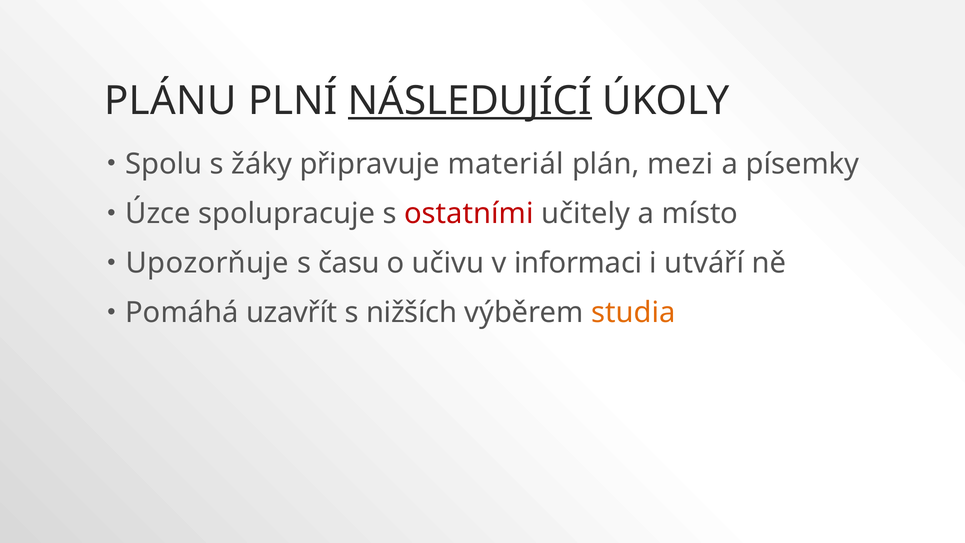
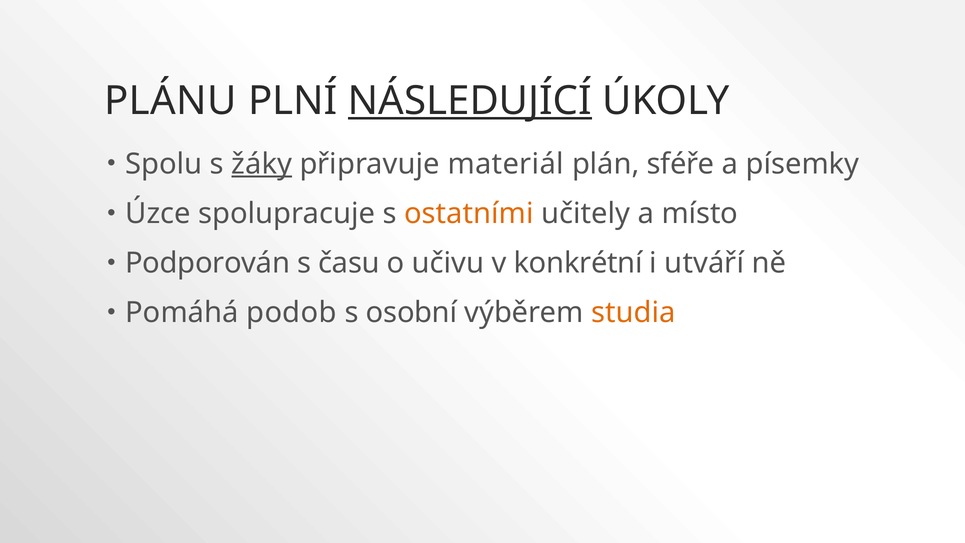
žáky underline: none -> present
mezi: mezi -> sféře
ostatními colour: red -> orange
Upozorňuje: Upozorňuje -> Podporován
informaci: informaci -> konkrétní
uzavřít: uzavřít -> podob
nižších: nižších -> osobní
